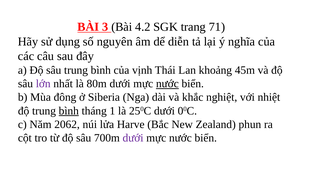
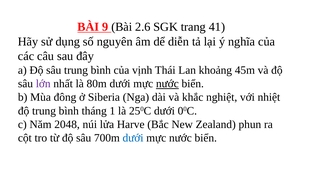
3: 3 -> 9
4.2: 4.2 -> 2.6
71: 71 -> 41
bình at (69, 111) underline: present -> none
2062: 2062 -> 2048
dưới at (133, 138) colour: purple -> blue
